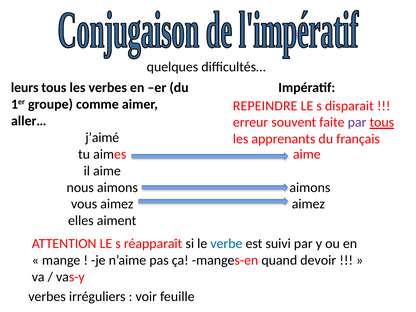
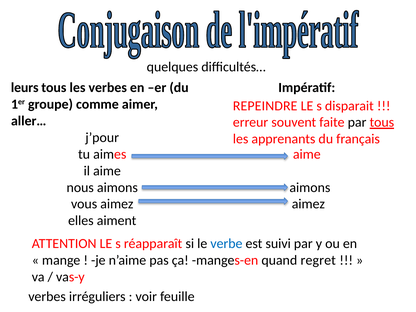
par at (357, 122) colour: purple -> black
j’aimé: j’aimé -> j’pour
devoir: devoir -> regret
